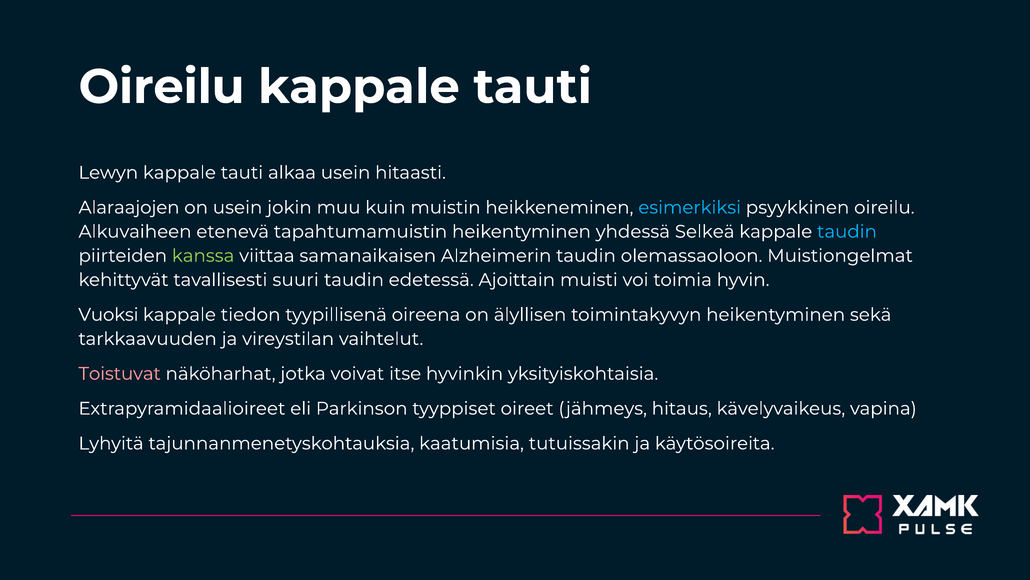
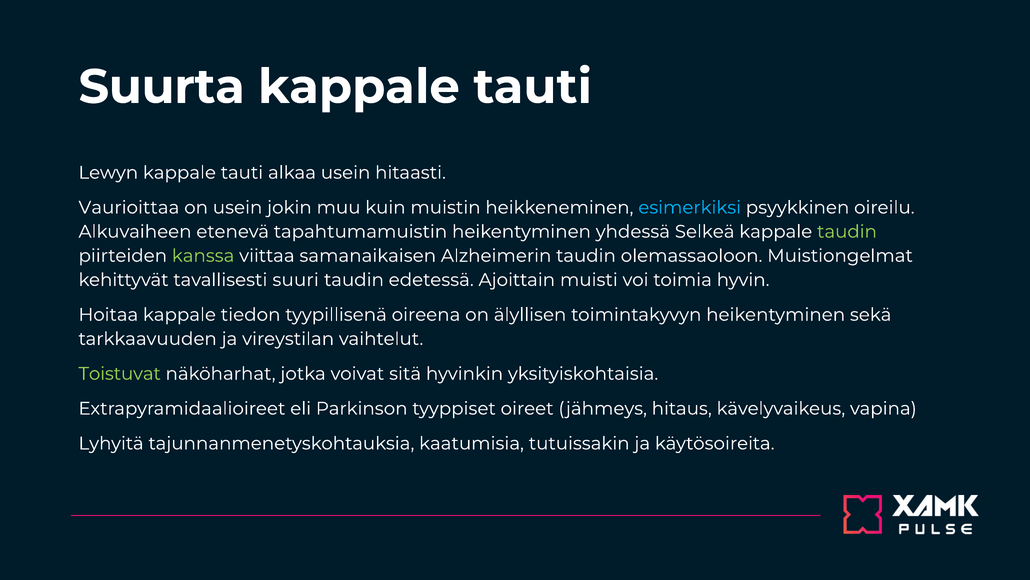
Oireilu at (162, 87): Oireilu -> Suurta
Alaraajojen: Alaraajojen -> Vaurioittaa
taudin at (847, 231) colour: light blue -> light green
Vuoksi: Vuoksi -> Hoitaa
Toistuvat colour: pink -> light green
itse: itse -> sitä
